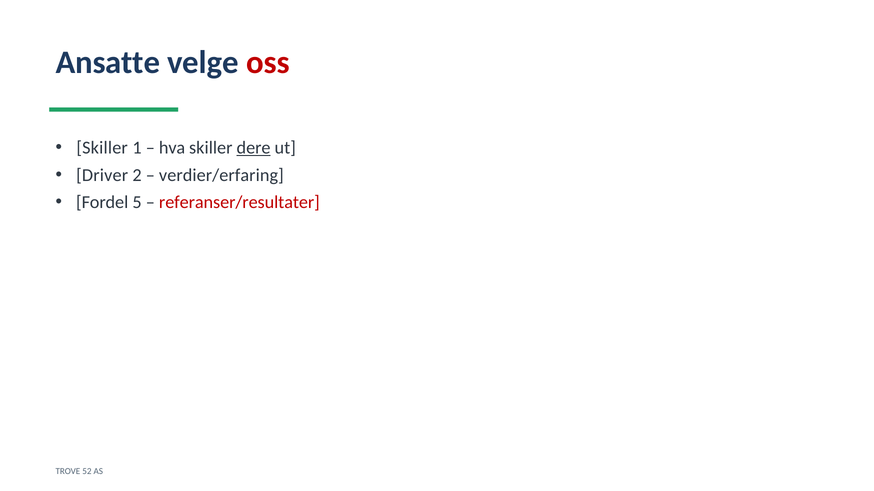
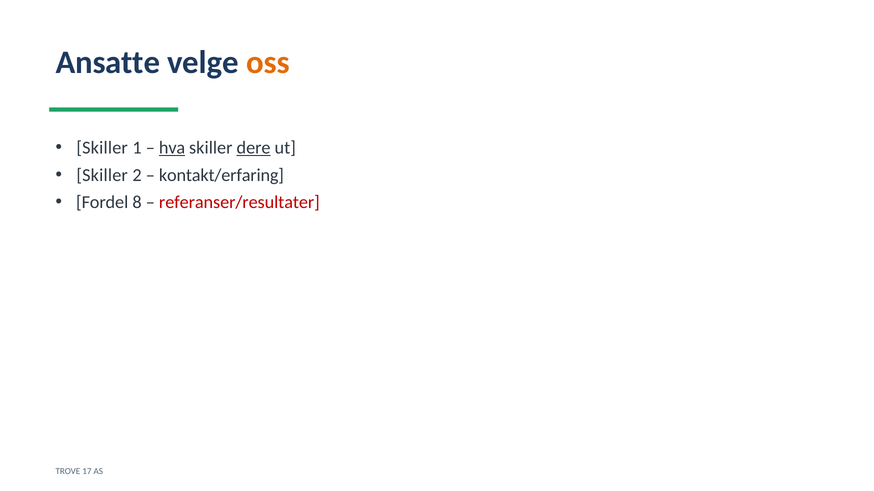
oss colour: red -> orange
hva underline: none -> present
Driver at (102, 175): Driver -> Skiller
verdier/erfaring: verdier/erfaring -> kontakt/erfaring
5: 5 -> 8
52: 52 -> 17
